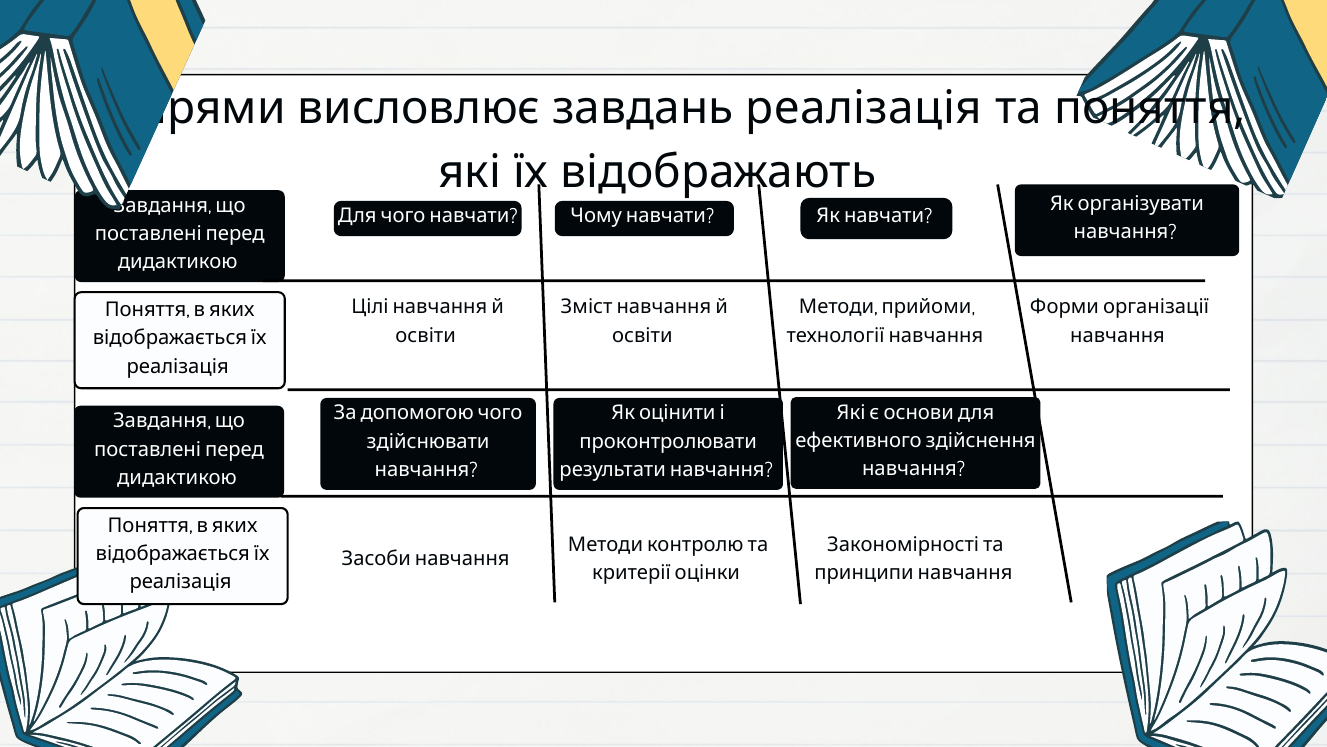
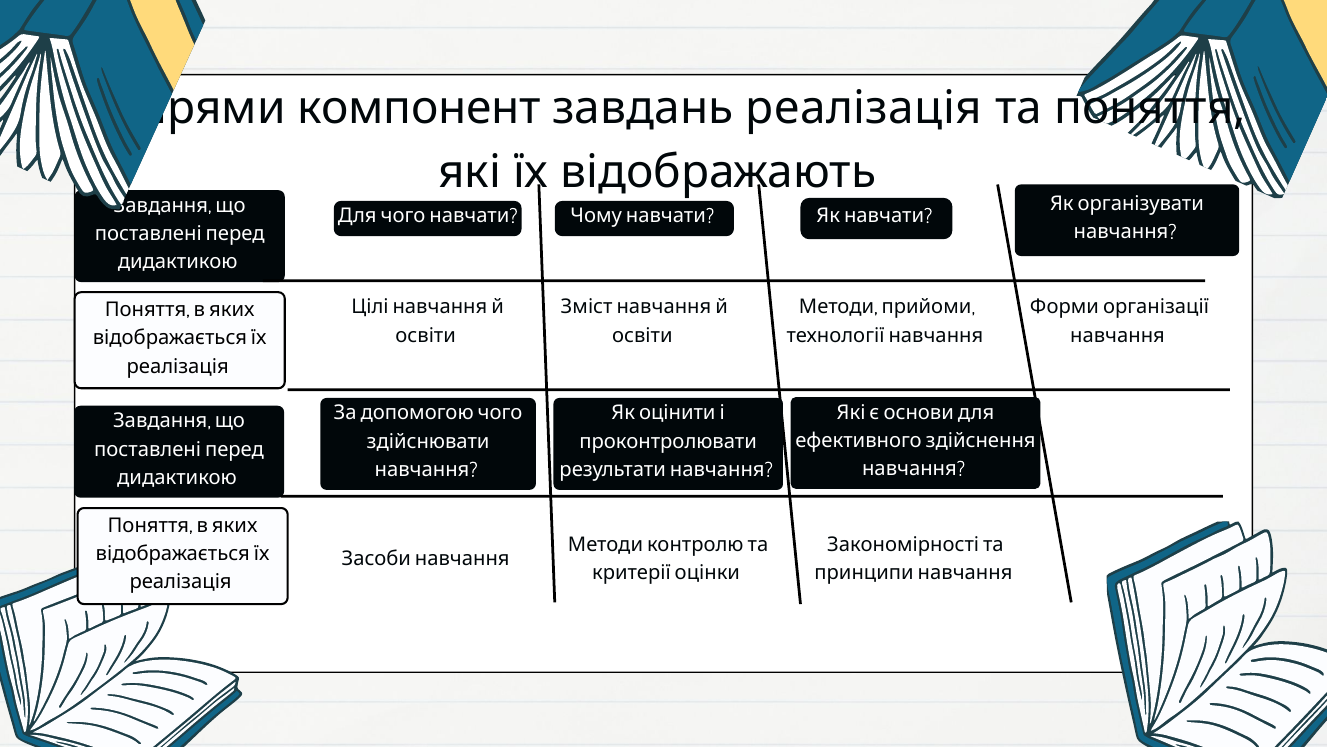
висловлює: висловлює -> компонент
